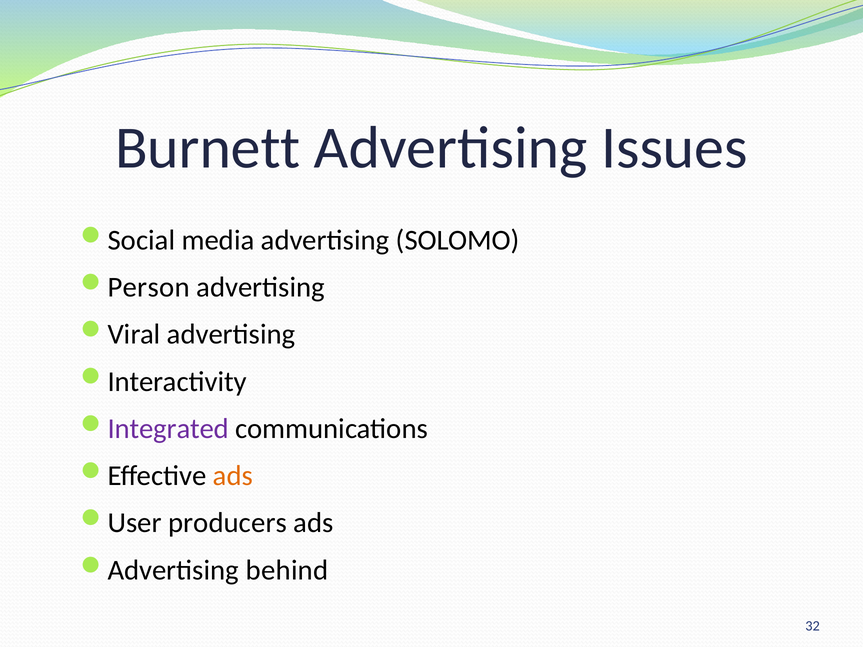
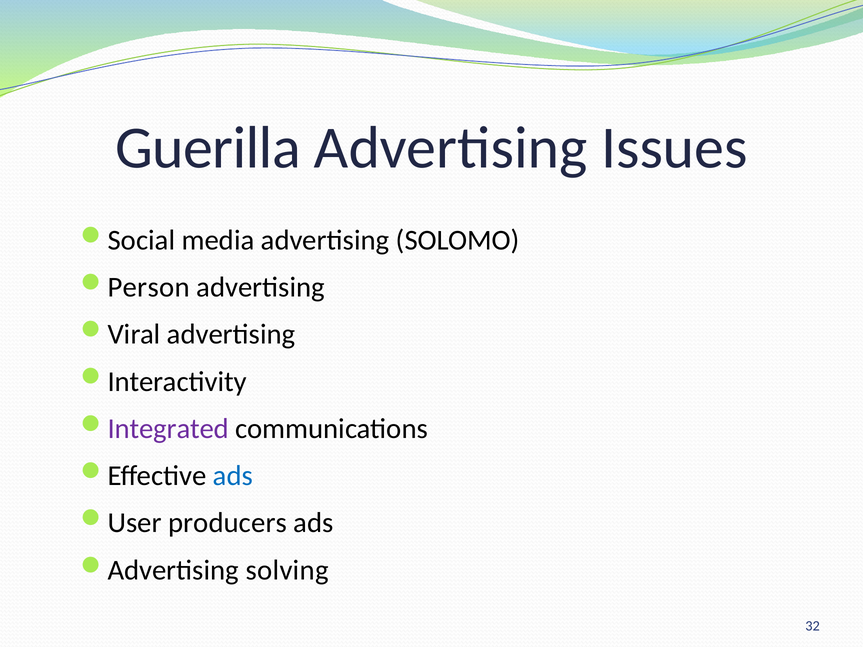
Burnett: Burnett -> Guerilla
ads at (233, 476) colour: orange -> blue
behind: behind -> solving
